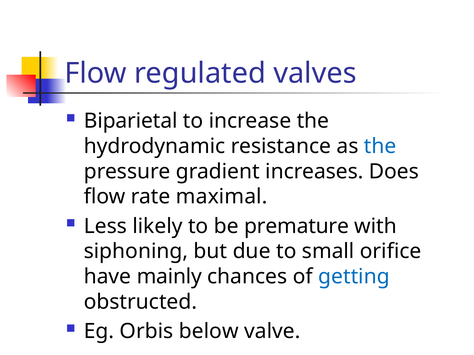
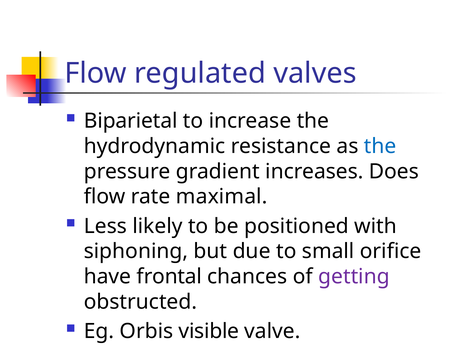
premature: premature -> positioned
mainly: mainly -> frontal
getting colour: blue -> purple
below: below -> visible
